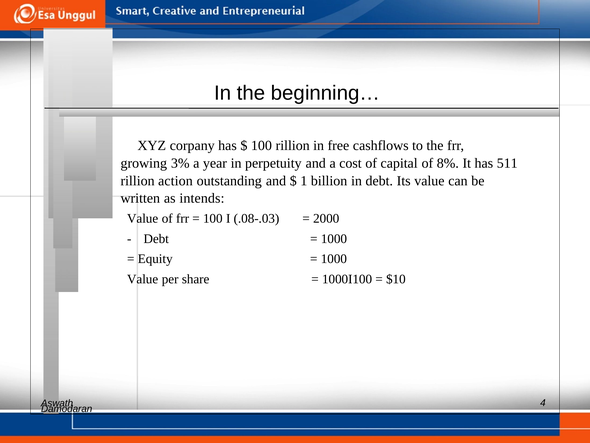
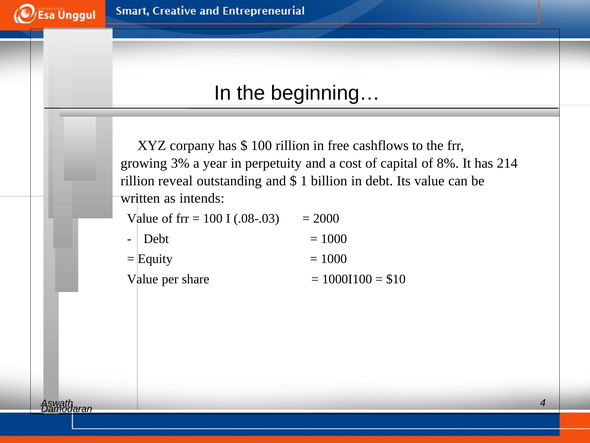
511: 511 -> 214
action: action -> reveal
